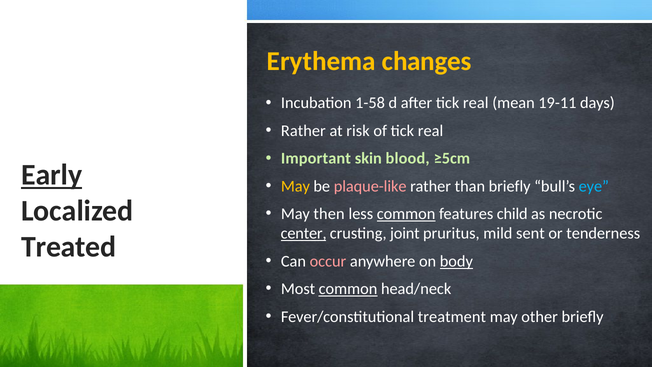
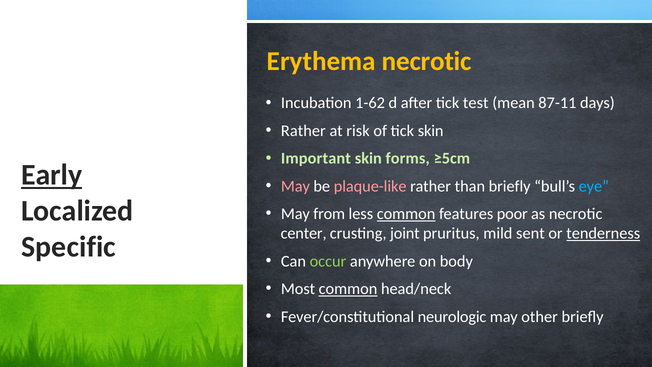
Erythema changes: changes -> necrotic
1-58: 1-58 -> 1-62
after tick real: real -> test
19-11: 19-11 -> 87-11
of tick real: real -> skin
blood: blood -> forms
May at (295, 186) colour: yellow -> pink
then: then -> from
child: child -> poor
center underline: present -> none
tenderness underline: none -> present
Treated: Treated -> Specific
occur colour: pink -> light green
body underline: present -> none
treatment: treatment -> neurologic
